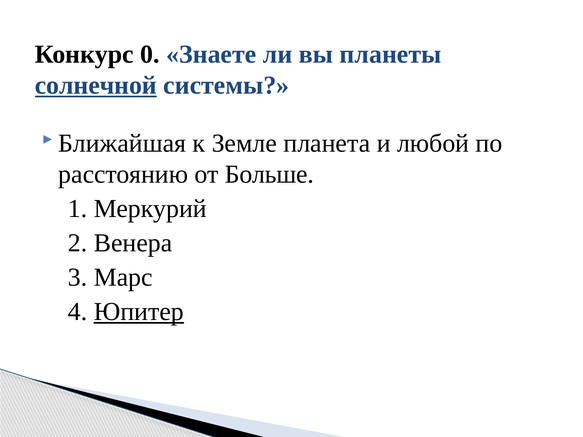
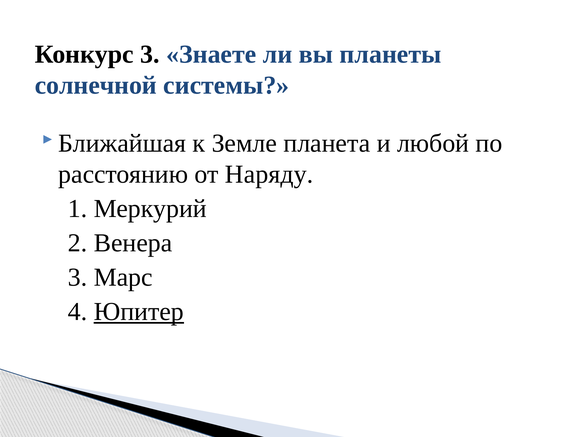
Конкурс 0: 0 -> 3
солнечной underline: present -> none
Больше: Больше -> Наряду
